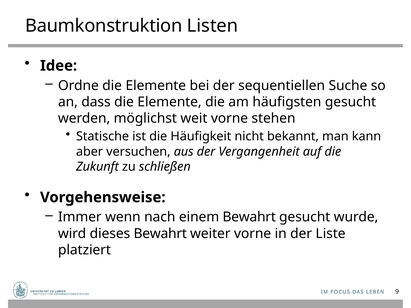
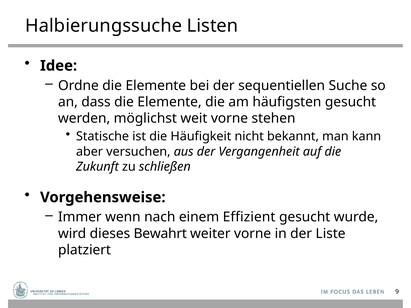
Baumkonstruktion: Baumkonstruktion -> Halbierungssuche
einem Bewahrt: Bewahrt -> Effizient
